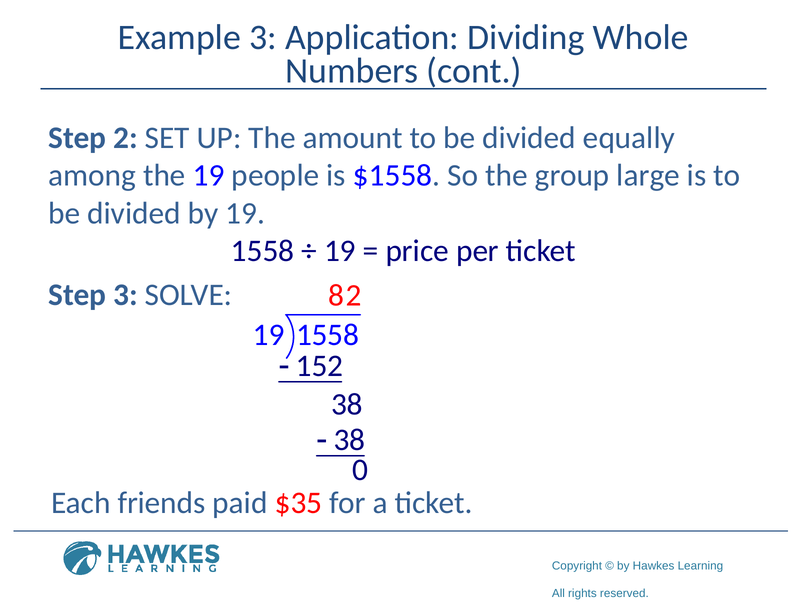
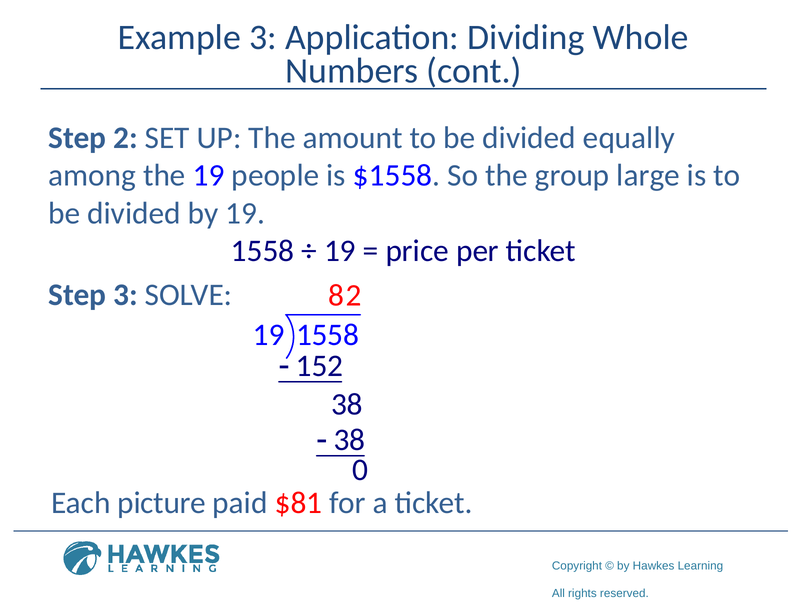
friends: friends -> picture
$35: $35 -> $81
